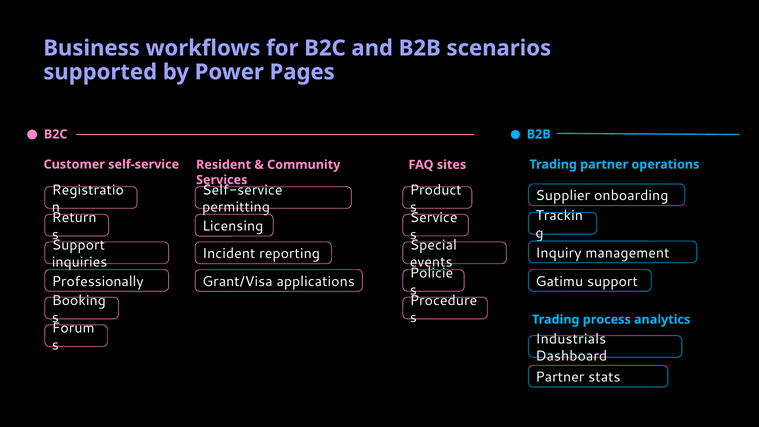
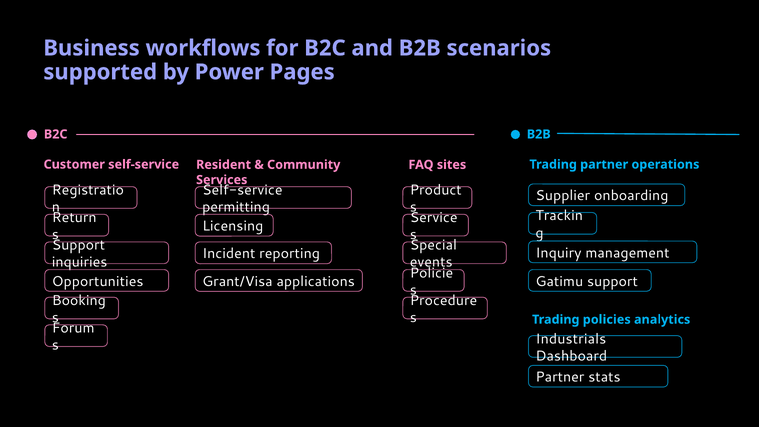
Professionally: Professionally -> Opportunities
process: process -> policies
